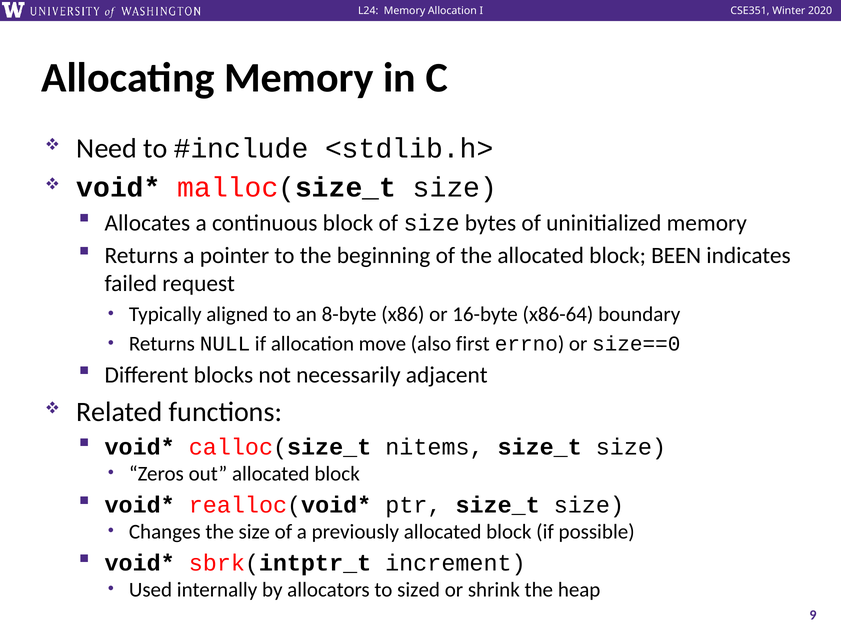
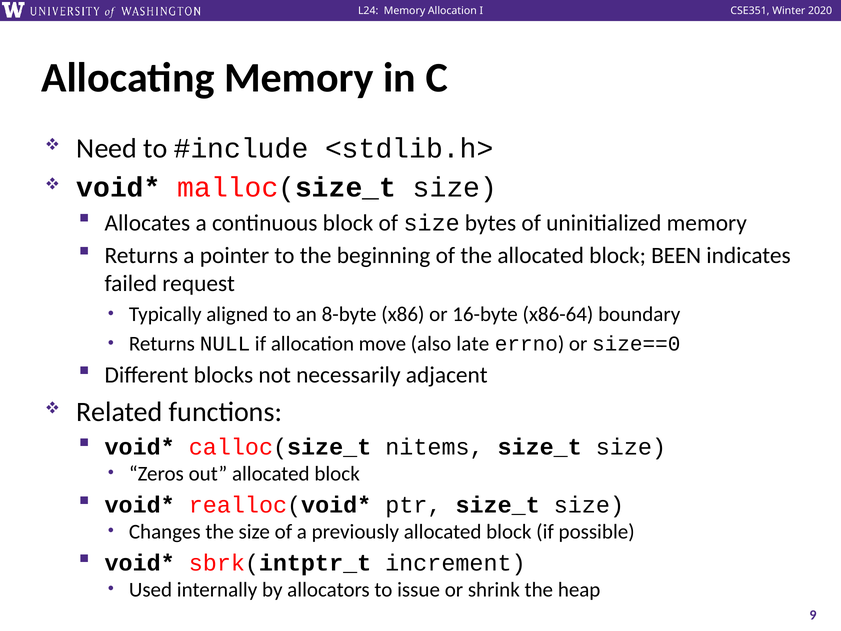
first: first -> late
sized: sized -> issue
